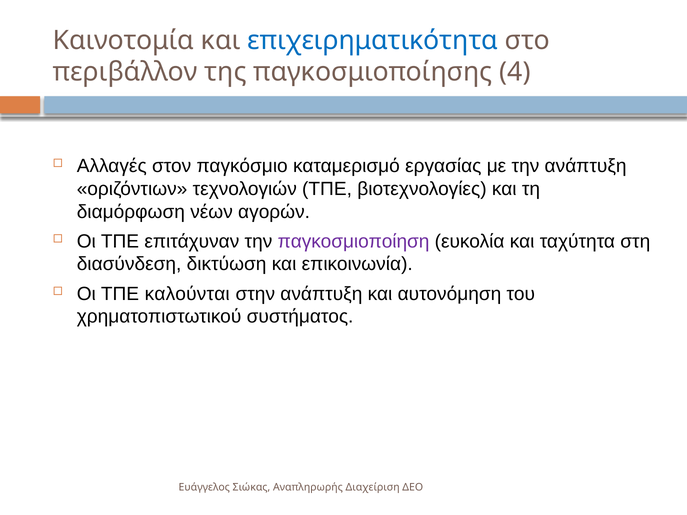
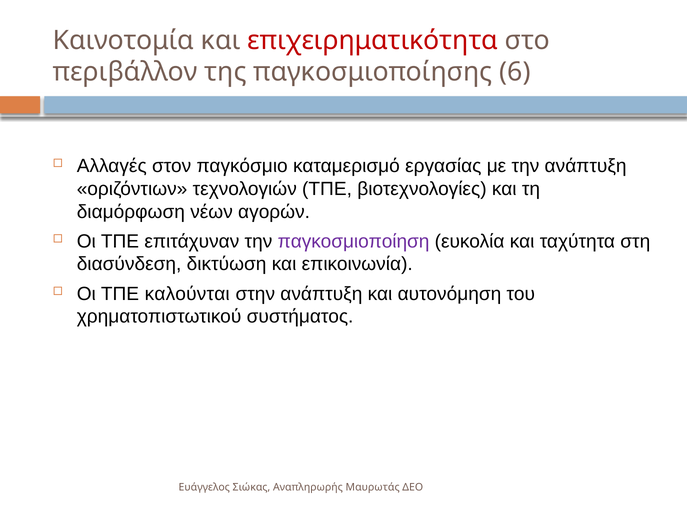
επιχειρηματικότητα colour: blue -> red
4: 4 -> 6
Διαχείριση: Διαχείριση -> Μαυρωτάς
